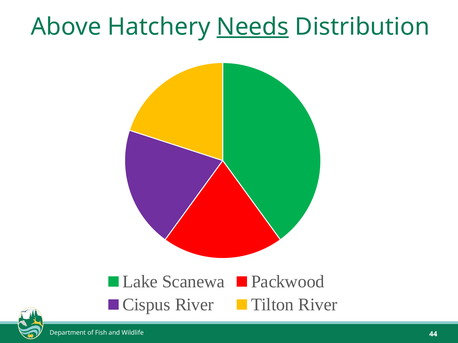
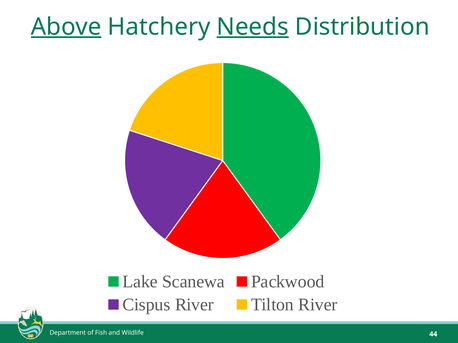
Above underline: none -> present
